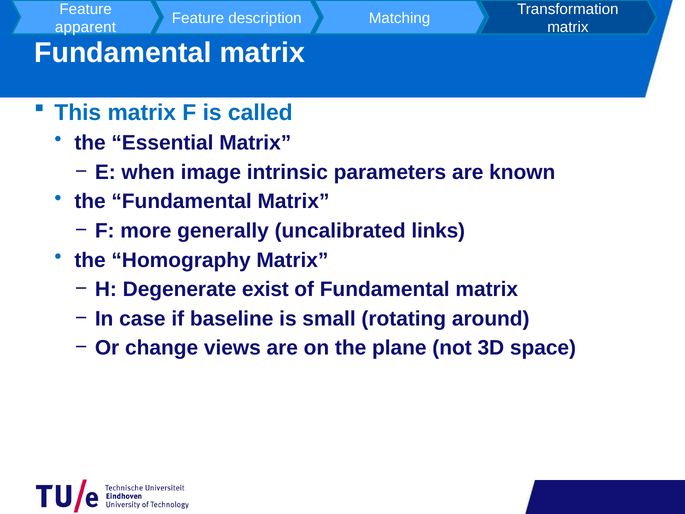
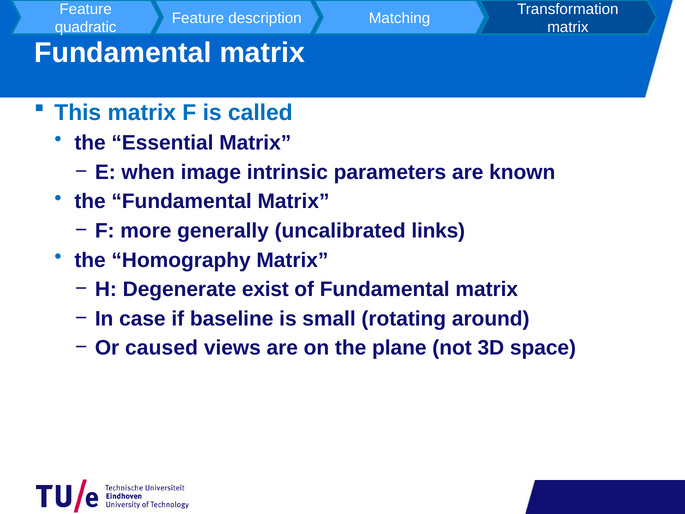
apparent: apparent -> quadratic
change: change -> caused
